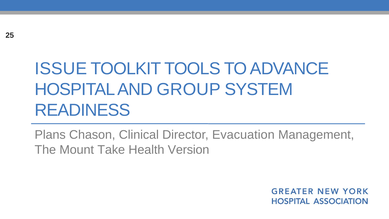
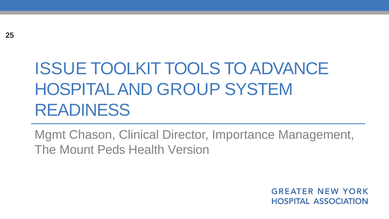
Plans: Plans -> Mgmt
Evacuation: Evacuation -> Importance
Take: Take -> Peds
